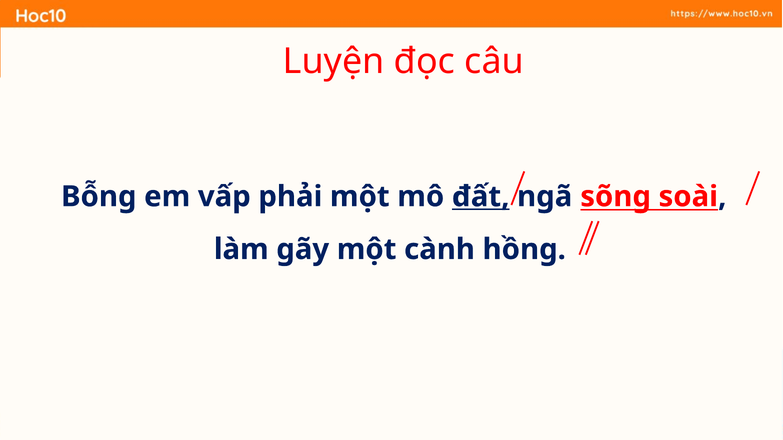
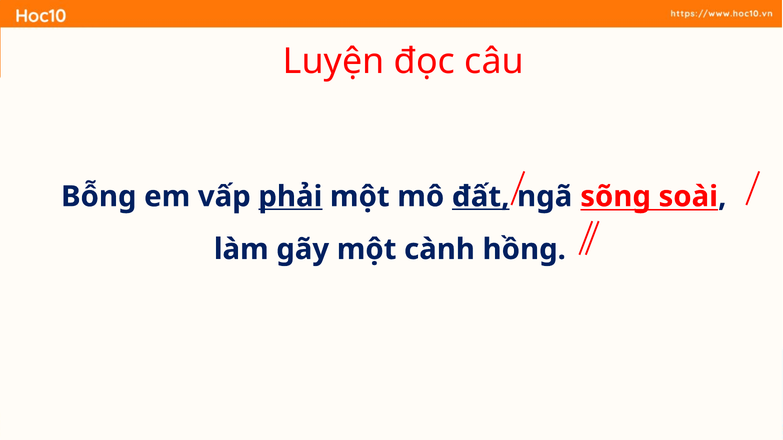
phải underline: none -> present
